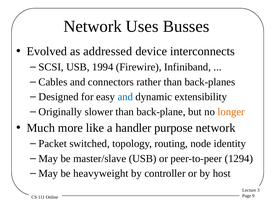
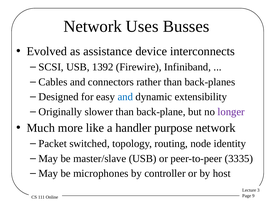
addressed: addressed -> assistance
1994: 1994 -> 1392
longer colour: orange -> purple
1294: 1294 -> 3335
heavyweight: heavyweight -> microphones
